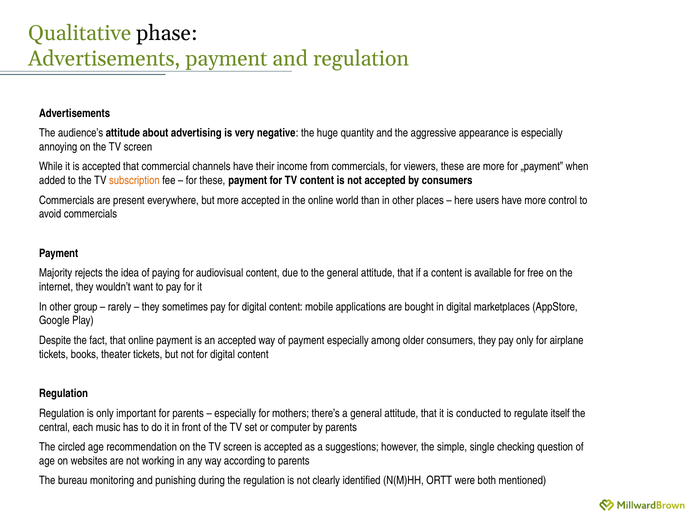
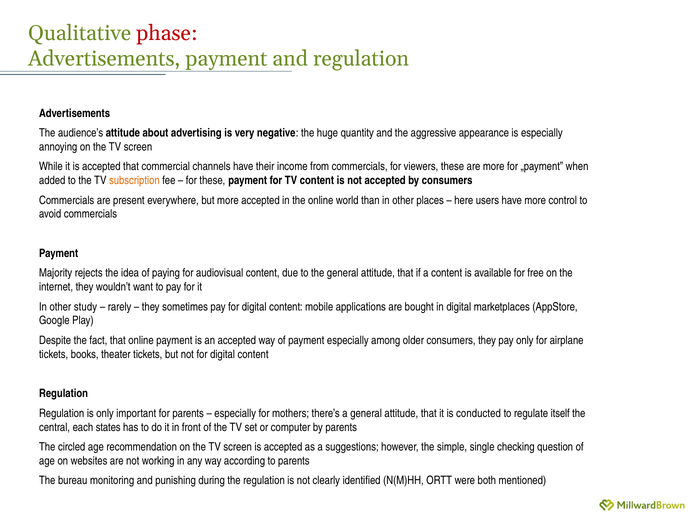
phase colour: black -> red
group: group -> study
music: music -> states
